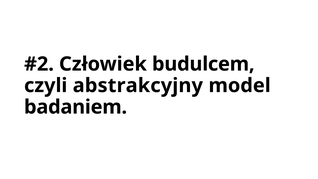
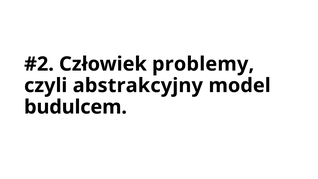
budulcem: budulcem -> problemy
badaniem: badaniem -> budulcem
